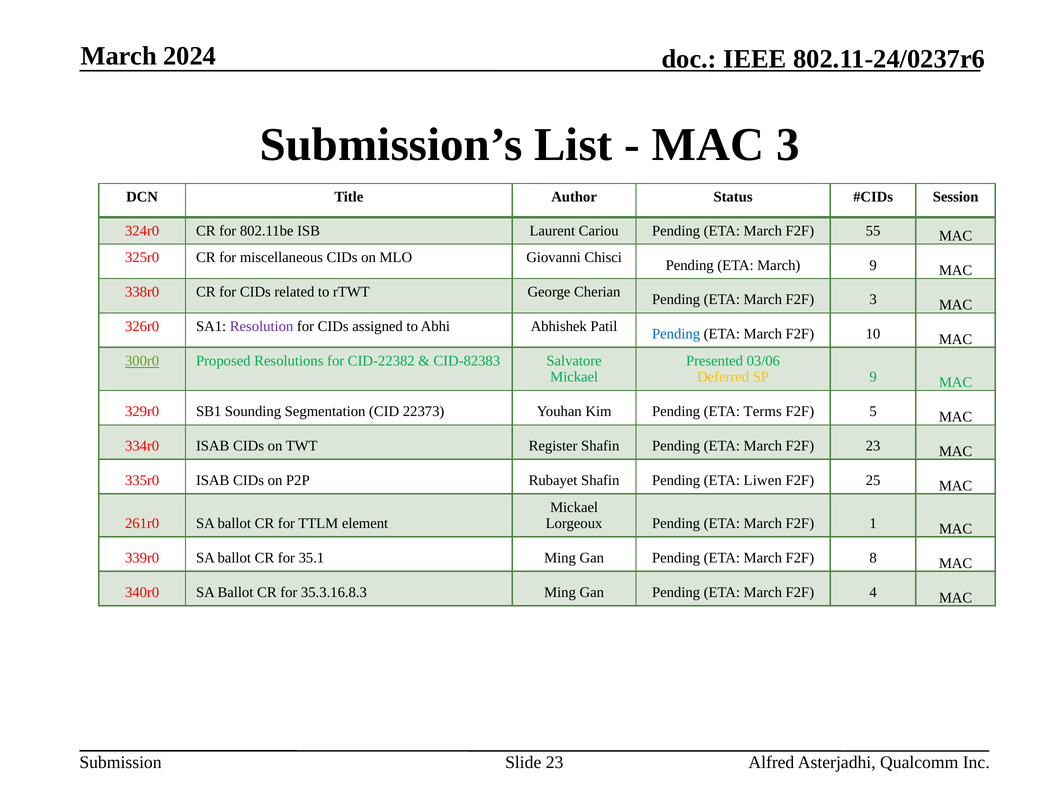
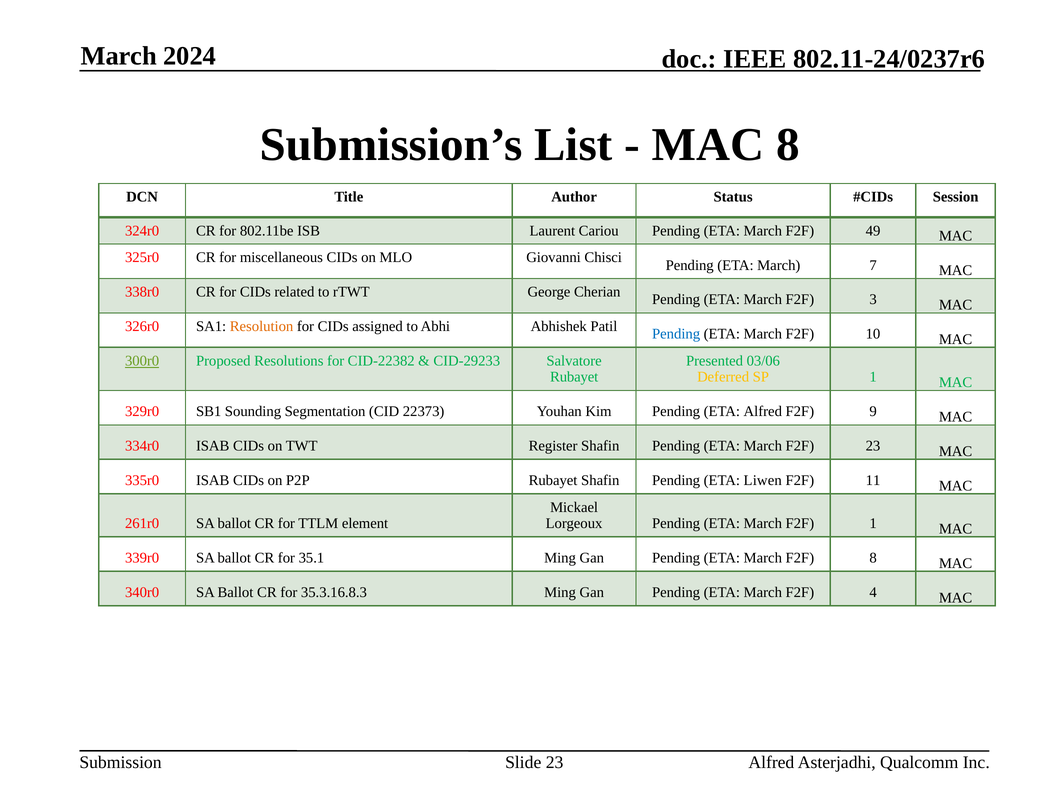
MAC 3: 3 -> 8
55: 55 -> 49
March 9: 9 -> 7
Resolution colour: purple -> orange
CID-82383: CID-82383 -> CID-29233
Mickael at (574, 377): Mickael -> Rubayet
SP 9: 9 -> 1
ETA Terms: Terms -> Alfred
5: 5 -> 9
25: 25 -> 11
